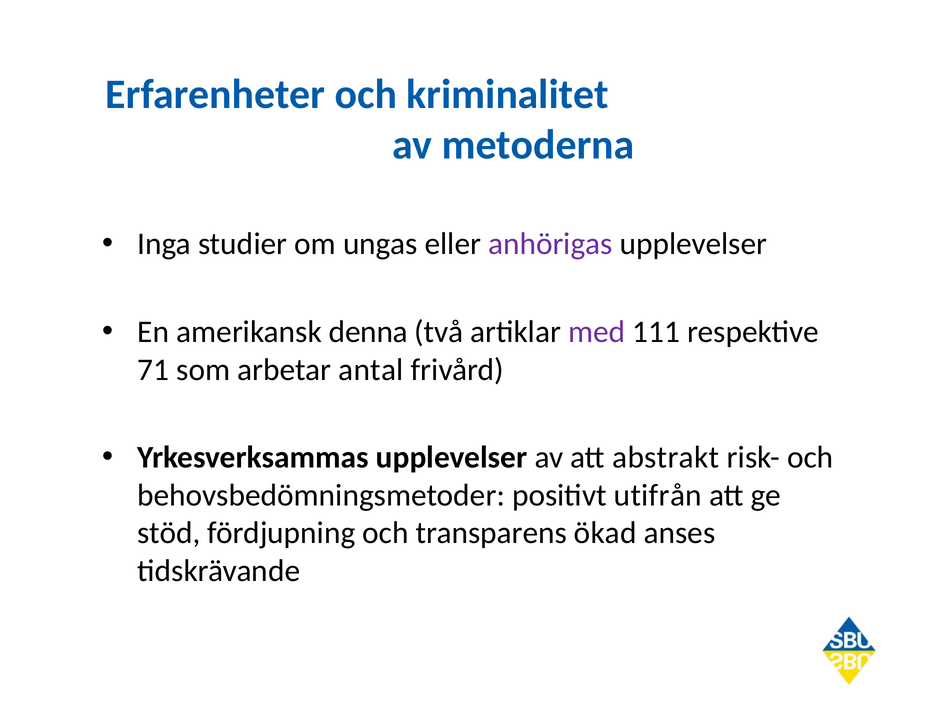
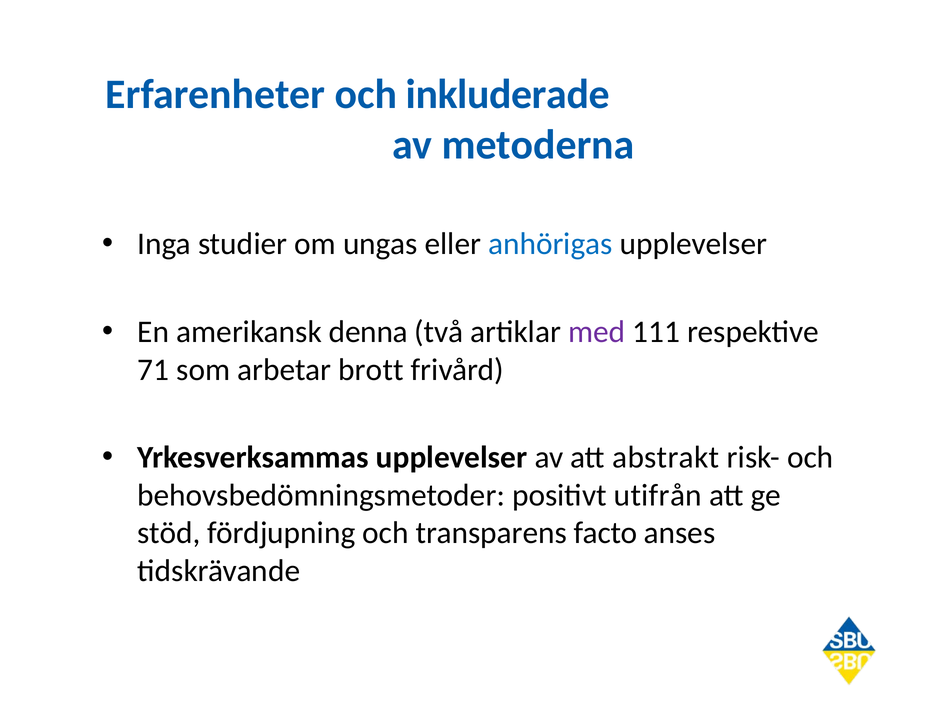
kriminalitet: kriminalitet -> inkluderade
anhörigas colour: purple -> blue
antal: antal -> brott
ökad: ökad -> facto
